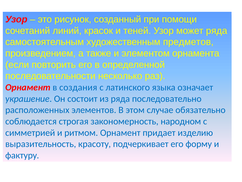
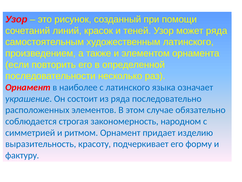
художественным предметов: предметов -> латинского
создания: создания -> наиболее
